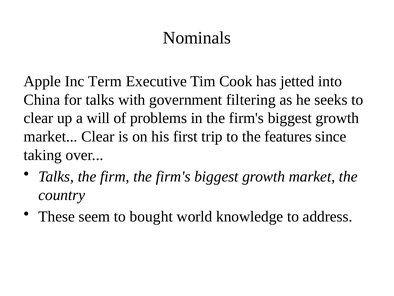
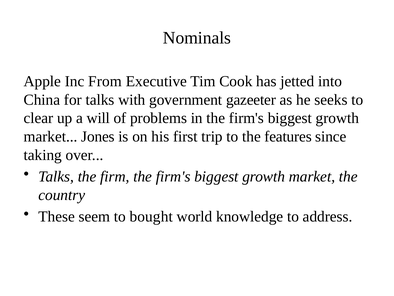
Term: Term -> From
filtering: filtering -> gazeeter
market Clear: Clear -> Jones
